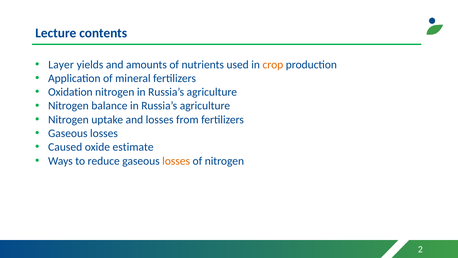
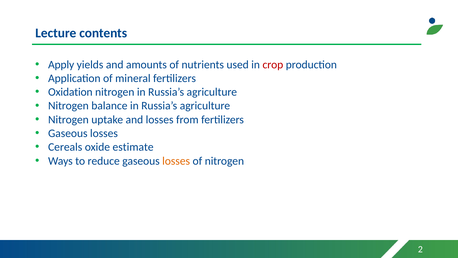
Layer: Layer -> Apply
crop colour: orange -> red
Caused: Caused -> Cereals
